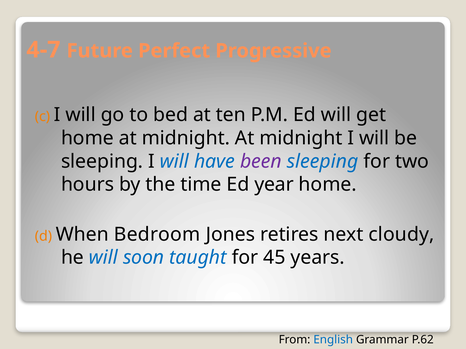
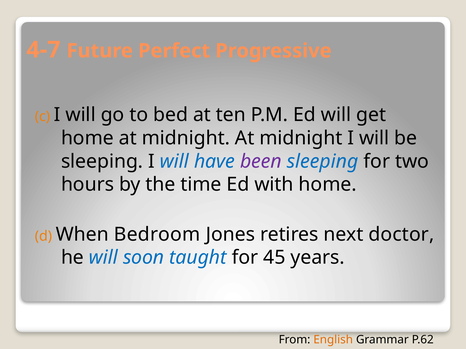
year: year -> with
cloudy: cloudy -> doctor
English colour: blue -> orange
